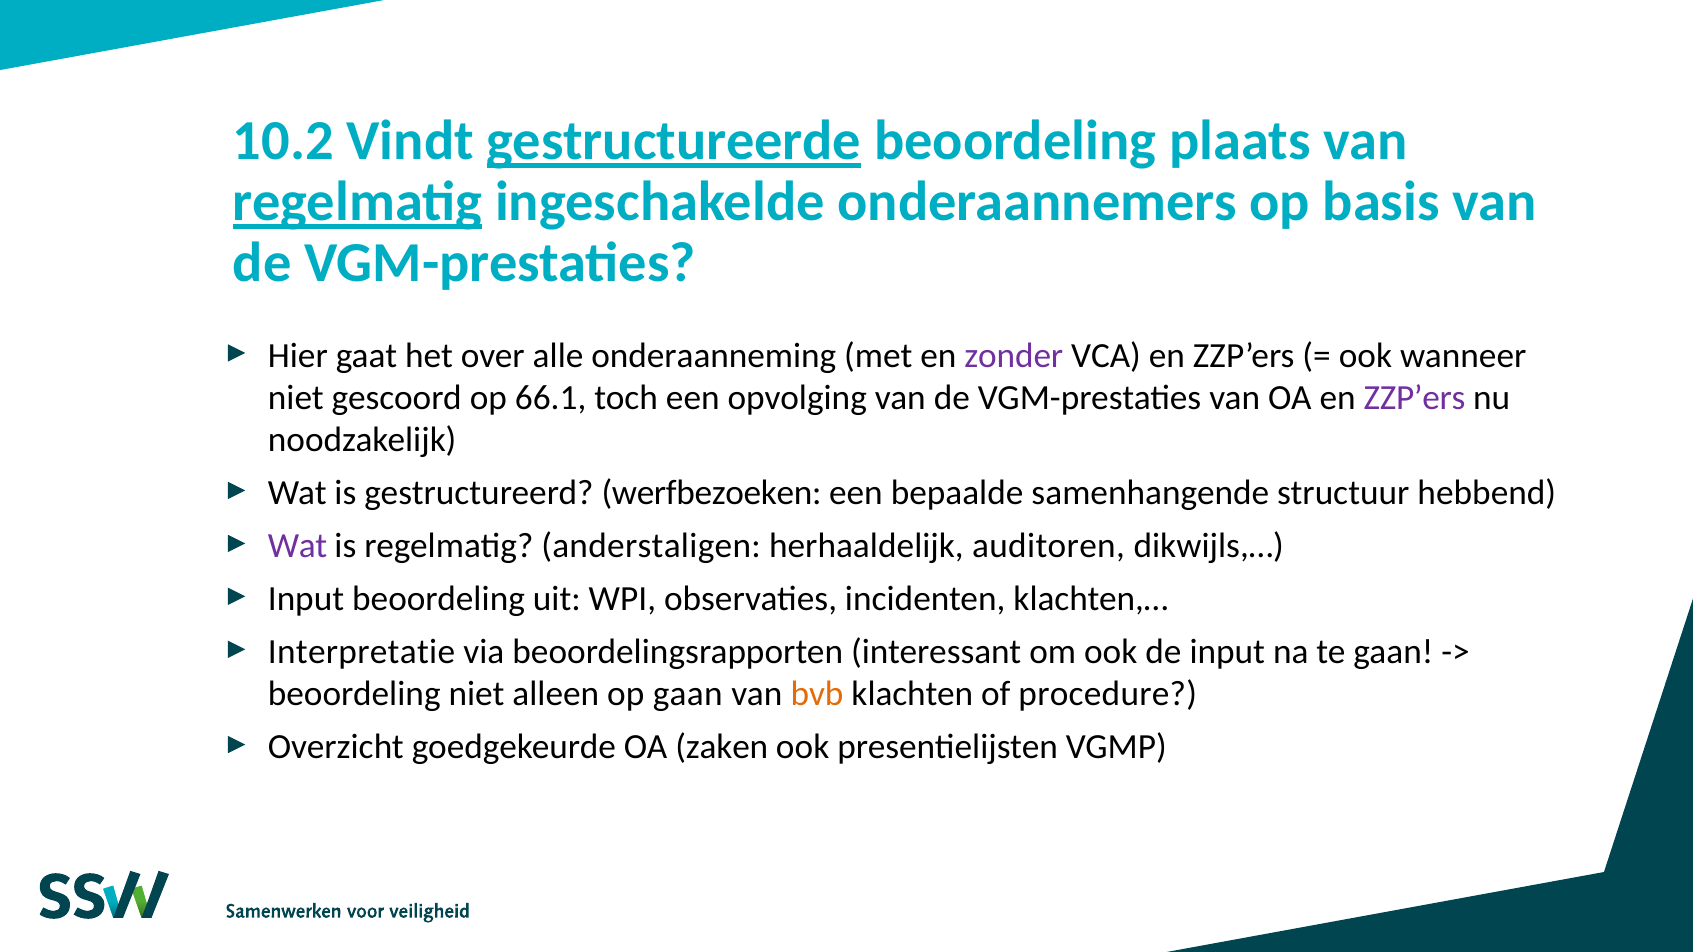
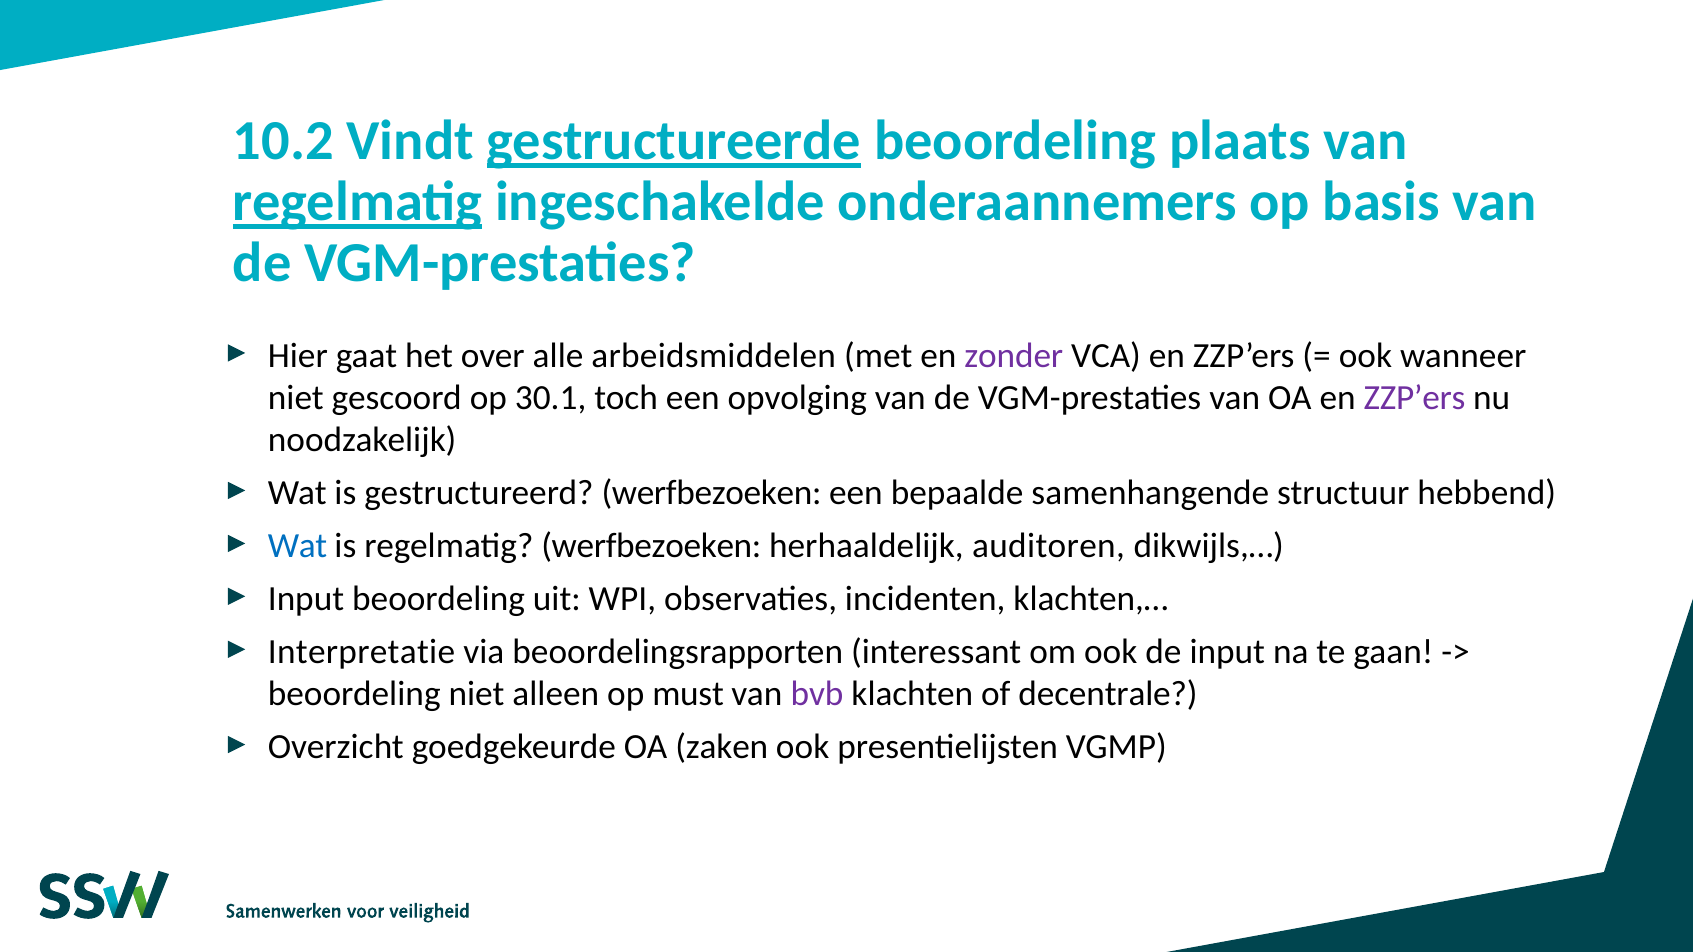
onderaanneming: onderaanneming -> arbeidsmiddelen
66.1: 66.1 -> 30.1
Wat at (297, 546) colour: purple -> blue
regelmatig anderstaligen: anderstaligen -> werfbezoeken
op gaan: gaan -> must
bvb colour: orange -> purple
procedure: procedure -> decentrale
